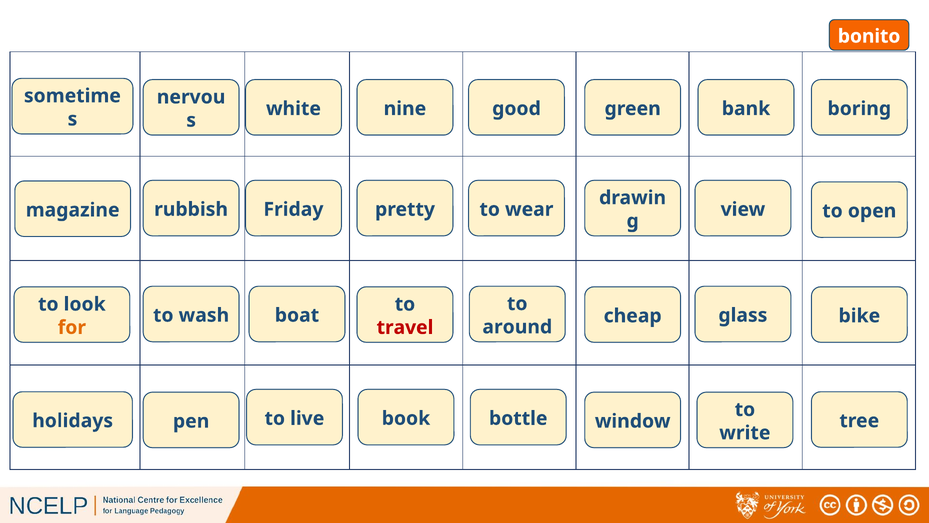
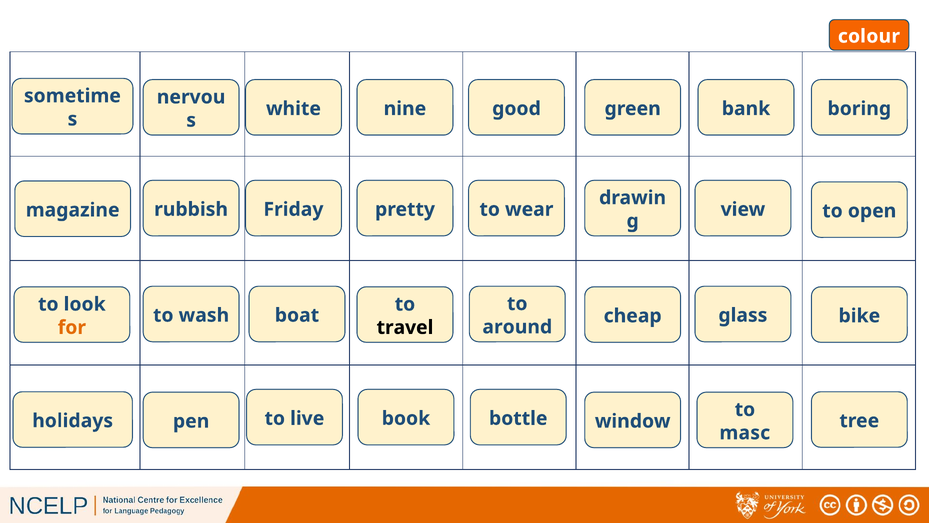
bonito at (869, 36): bonito -> colour
travel colour: red -> black
write: write -> masc
